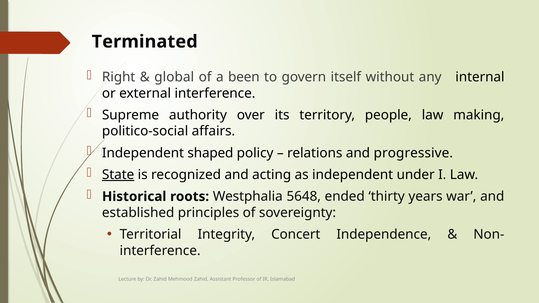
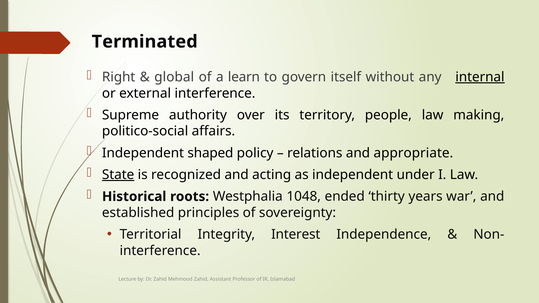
been: been -> learn
internal underline: none -> present
progressive: progressive -> appropriate
5648: 5648 -> 1048
Concert: Concert -> Interest
